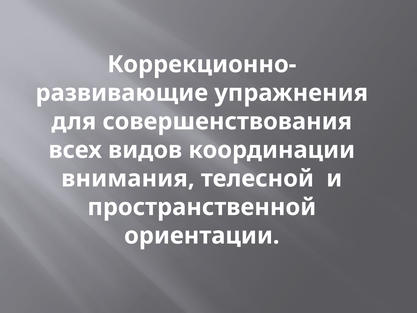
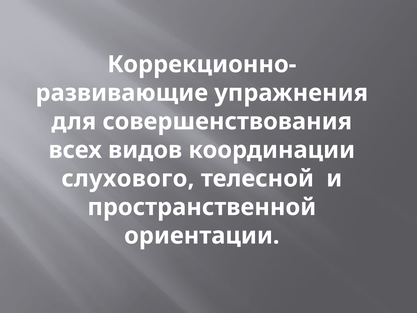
внимания: внимания -> слухового
